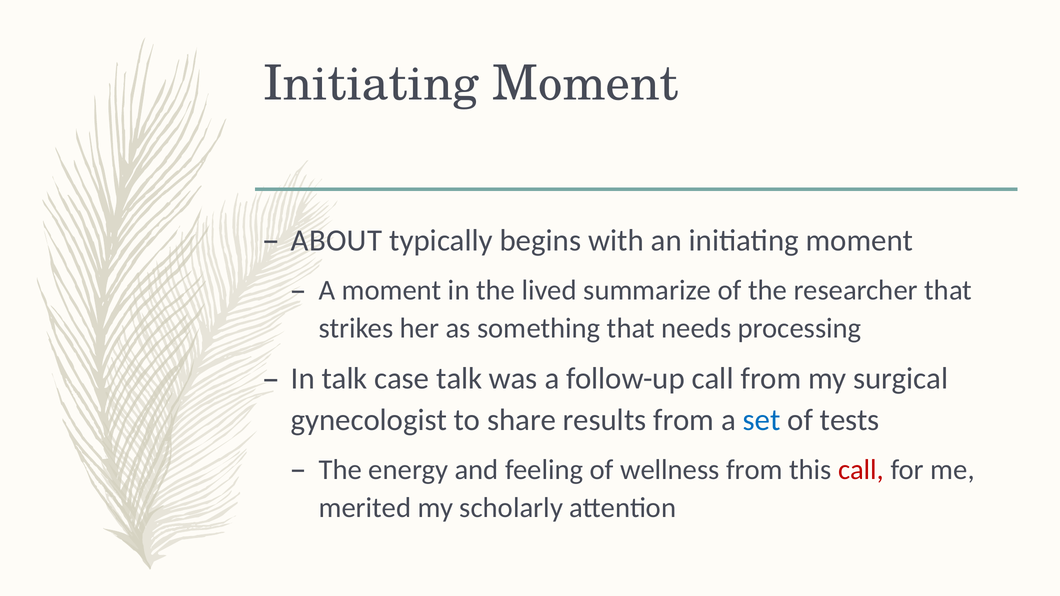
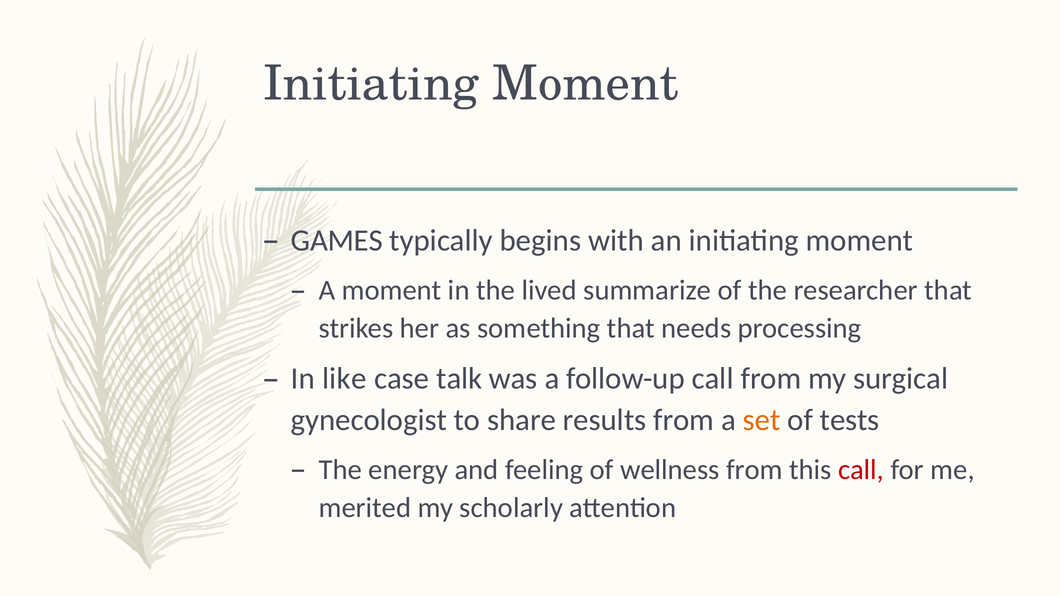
ABOUT: ABOUT -> GAMES
In talk: talk -> like
set colour: blue -> orange
